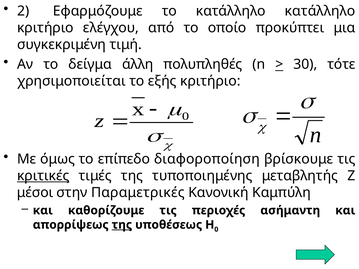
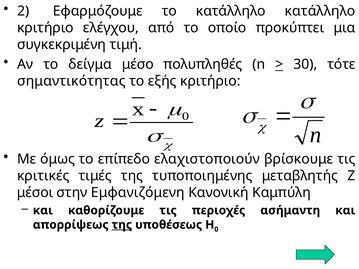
άλλη: άλλη -> μέσο
χρησιμοποιείται: χρησιμοποιείται -> σημαντικότητας
διαφοροποίηση: διαφοροποίηση -> ελαχιστοποιούν
κριτικές underline: present -> none
Παραμετρικές: Παραμετρικές -> Εμφανιζόμενη
